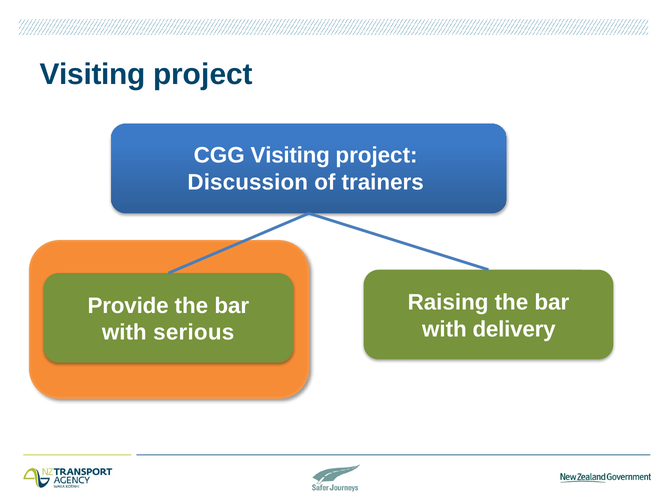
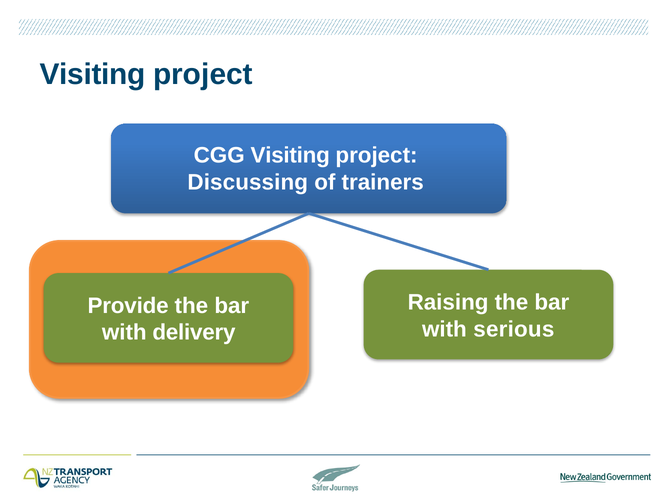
Discussion: Discussion -> Discussing
delivery: delivery -> serious
serious: serious -> delivery
